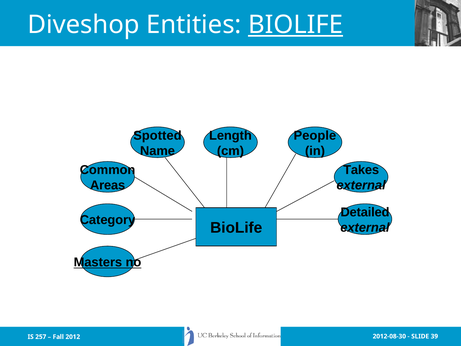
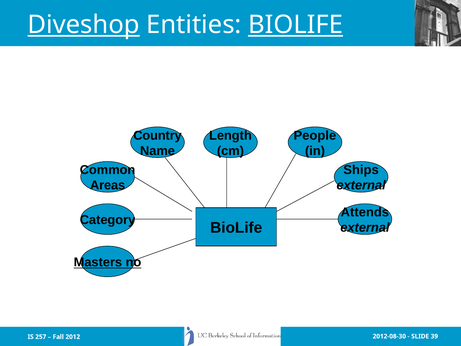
Diveshop underline: none -> present
Spotted: Spotted -> Country
Takes: Takes -> Ships
Detailed: Detailed -> Attends
